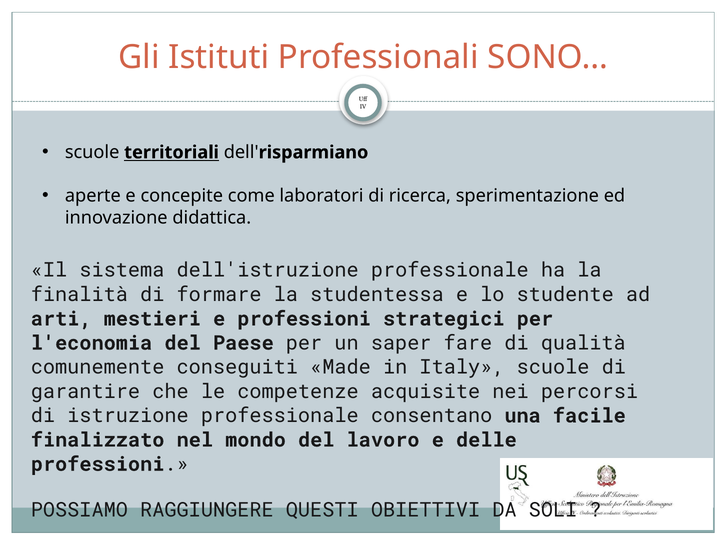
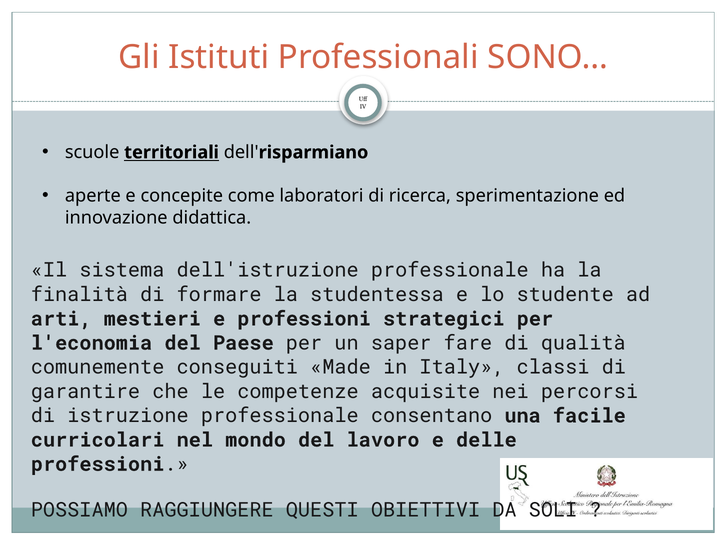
Italy scuole: scuole -> classi
finalizzato: finalizzato -> curricolari
